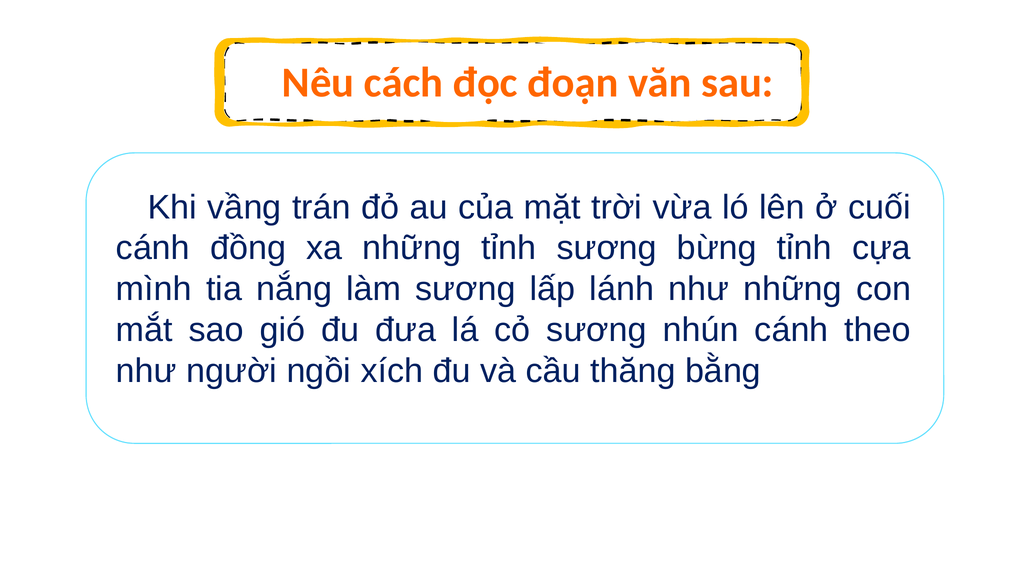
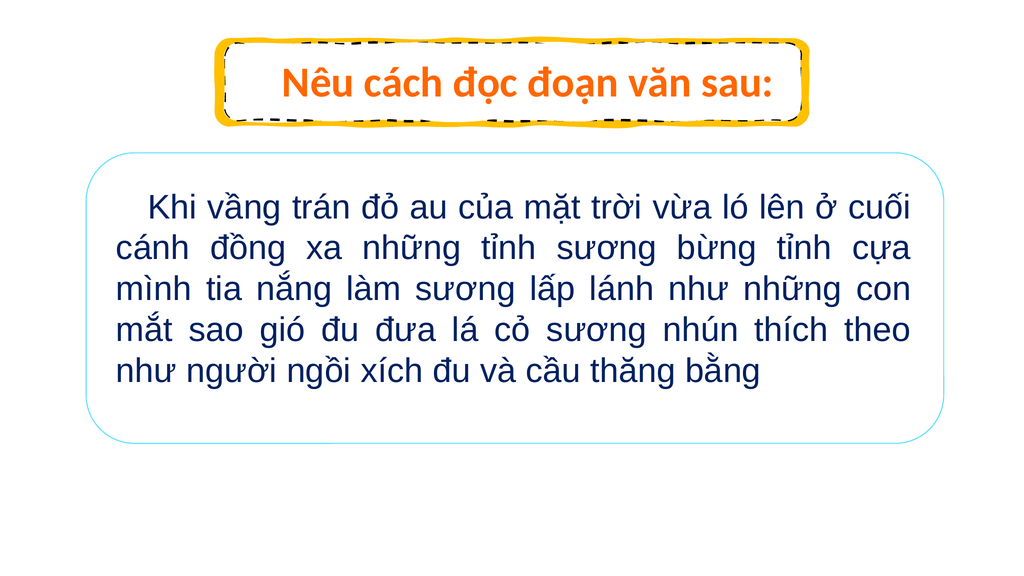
nhún cánh: cánh -> thích
